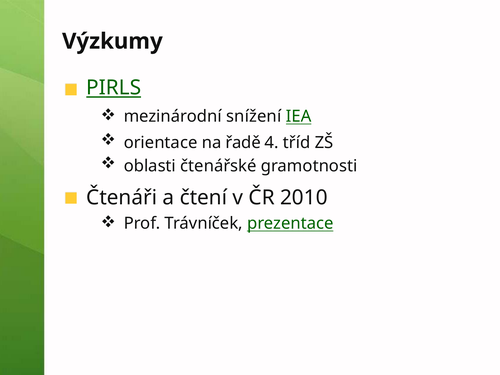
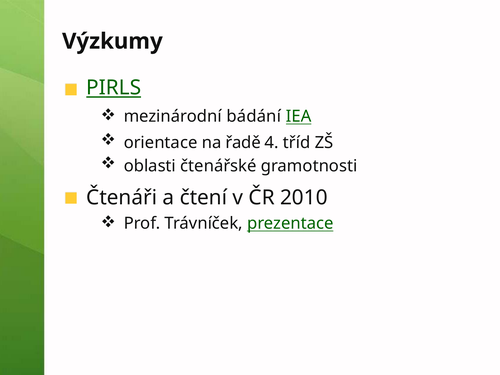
snížení: snížení -> bádání
